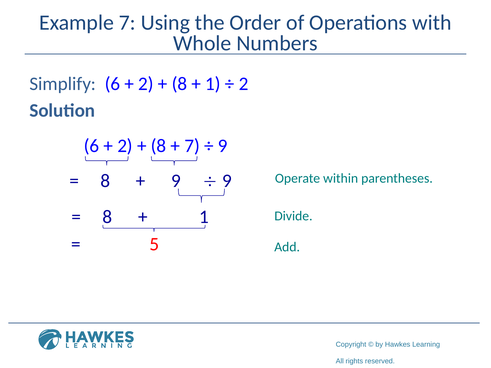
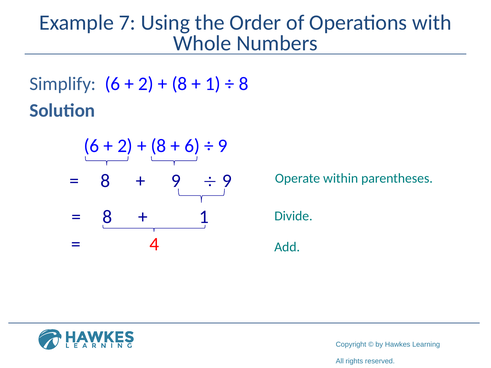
2 at (244, 84): 2 -> 8
7 at (192, 146): 7 -> 6
5: 5 -> 4
